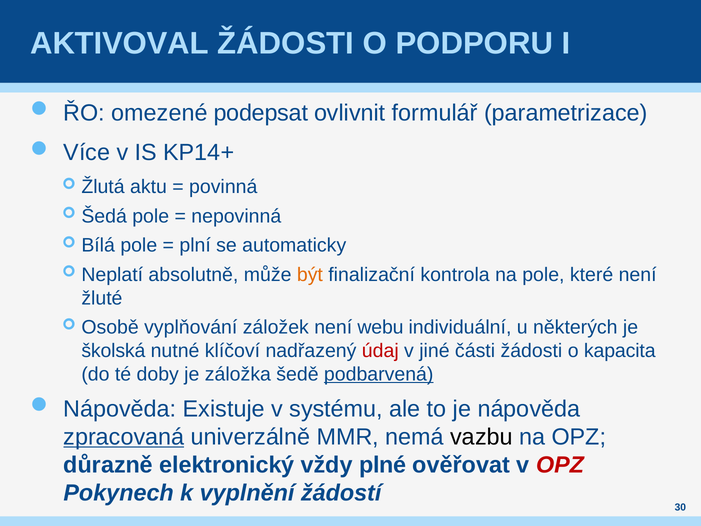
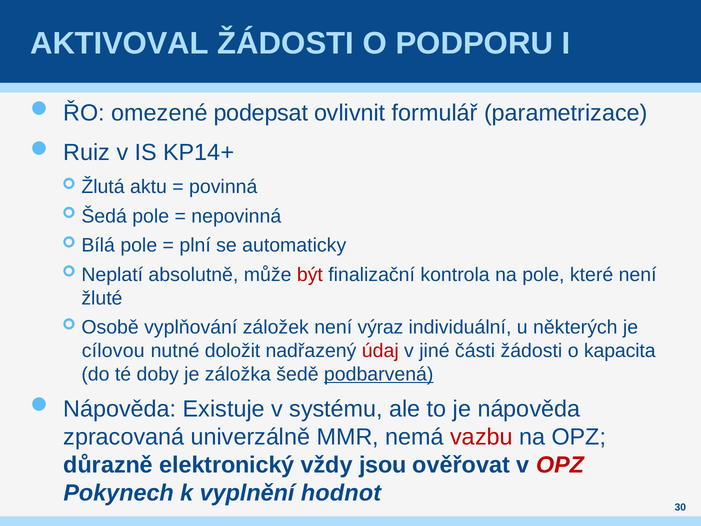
Více: Více -> Ruiz
být colour: orange -> red
webu: webu -> výraz
školská: školská -> cílovou
klíčoví: klíčoví -> doložit
zpracovaná underline: present -> none
vazbu colour: black -> red
plné: plné -> jsou
žádostí: žádostí -> hodnot
